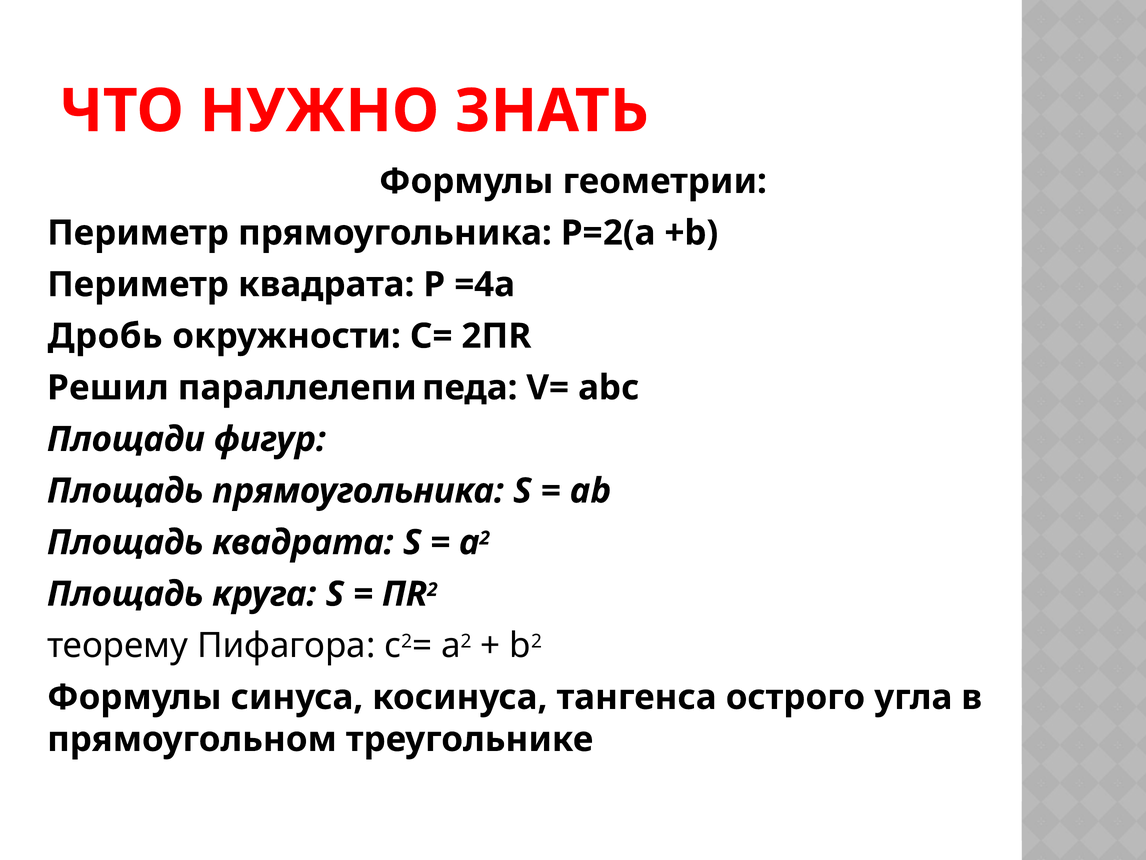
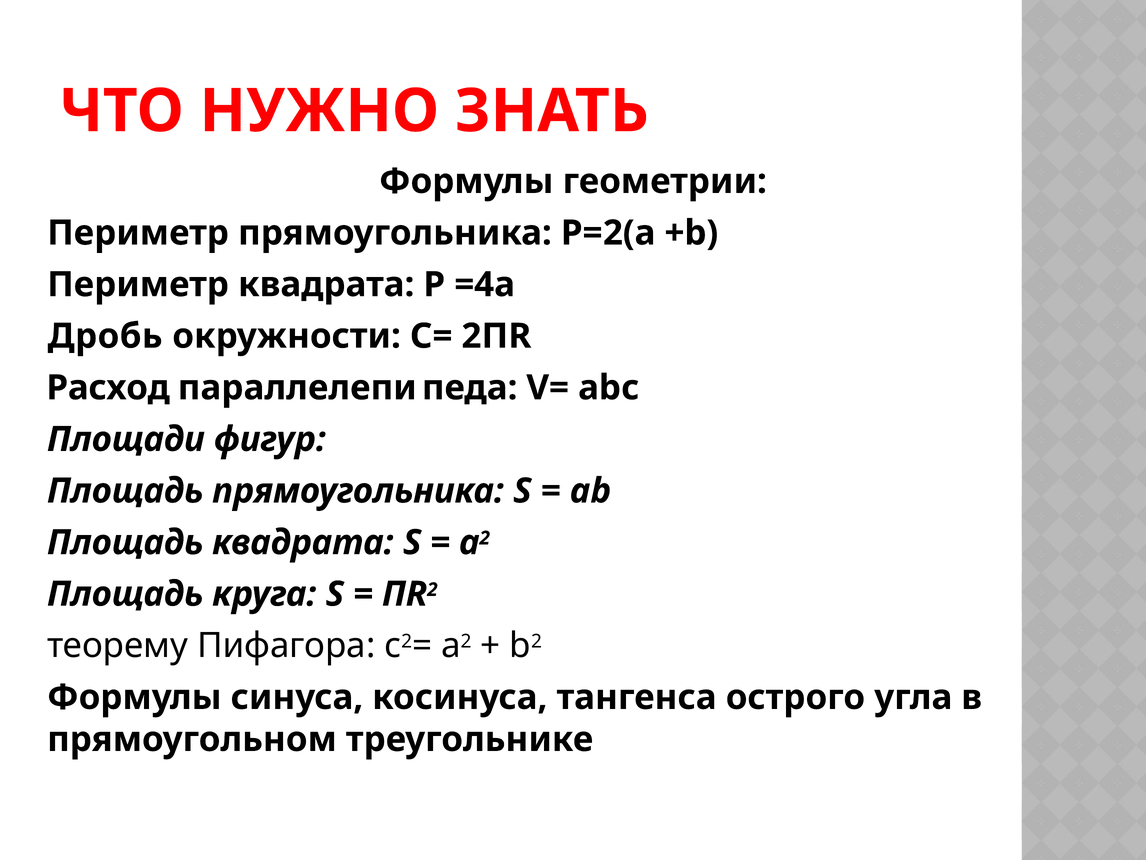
Решил: Решил -> Расход
